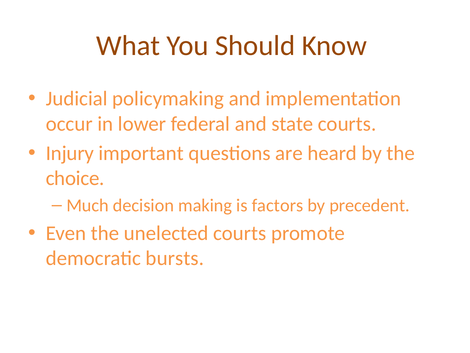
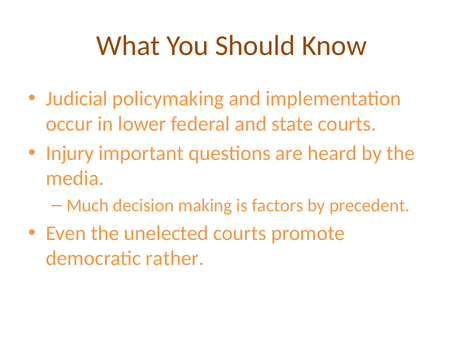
choice: choice -> media
bursts: bursts -> rather
